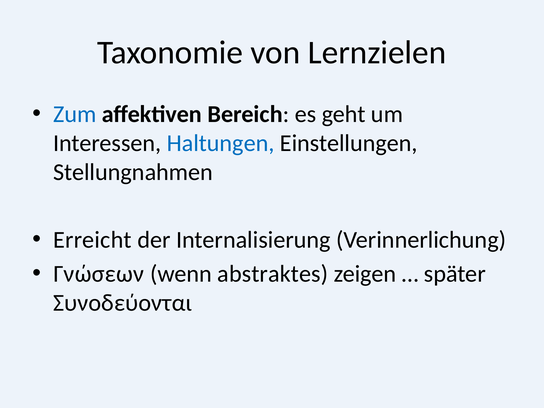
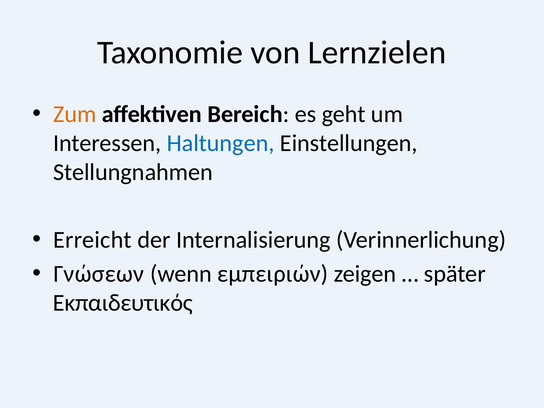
Zum colour: blue -> orange
abstraktes: abstraktes -> εμπειριών
Συνοδεύονται: Συνοδεύονται -> Εκπαιδευτικός
